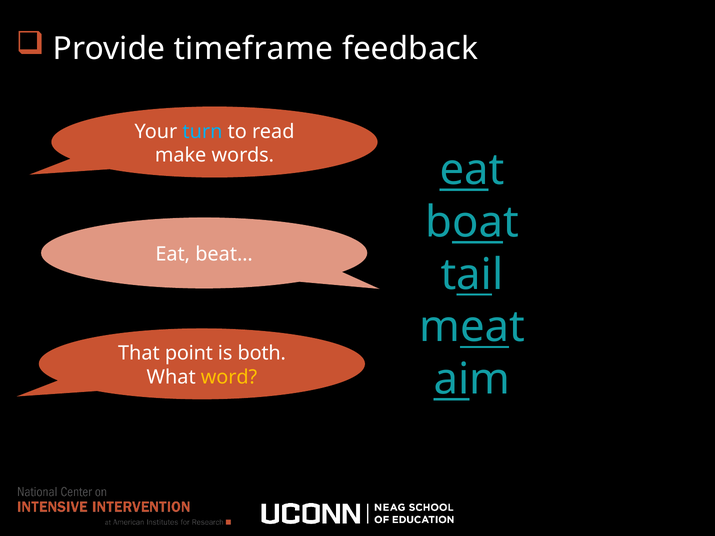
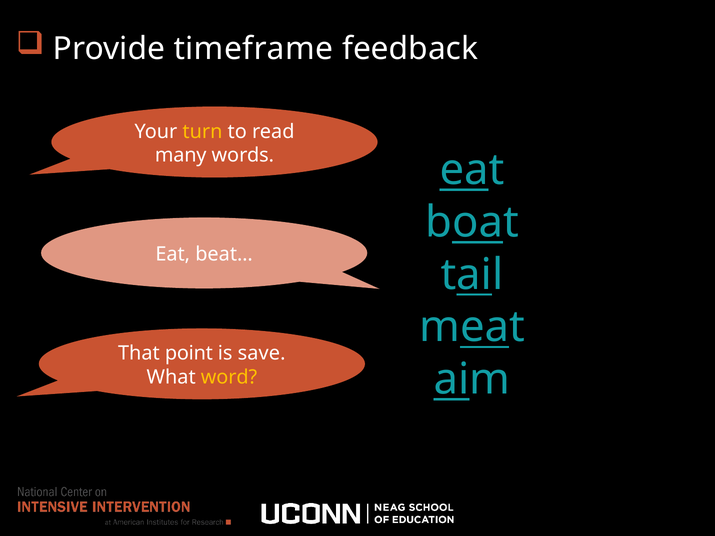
turn colour: light blue -> yellow
make: make -> many
both: both -> save
